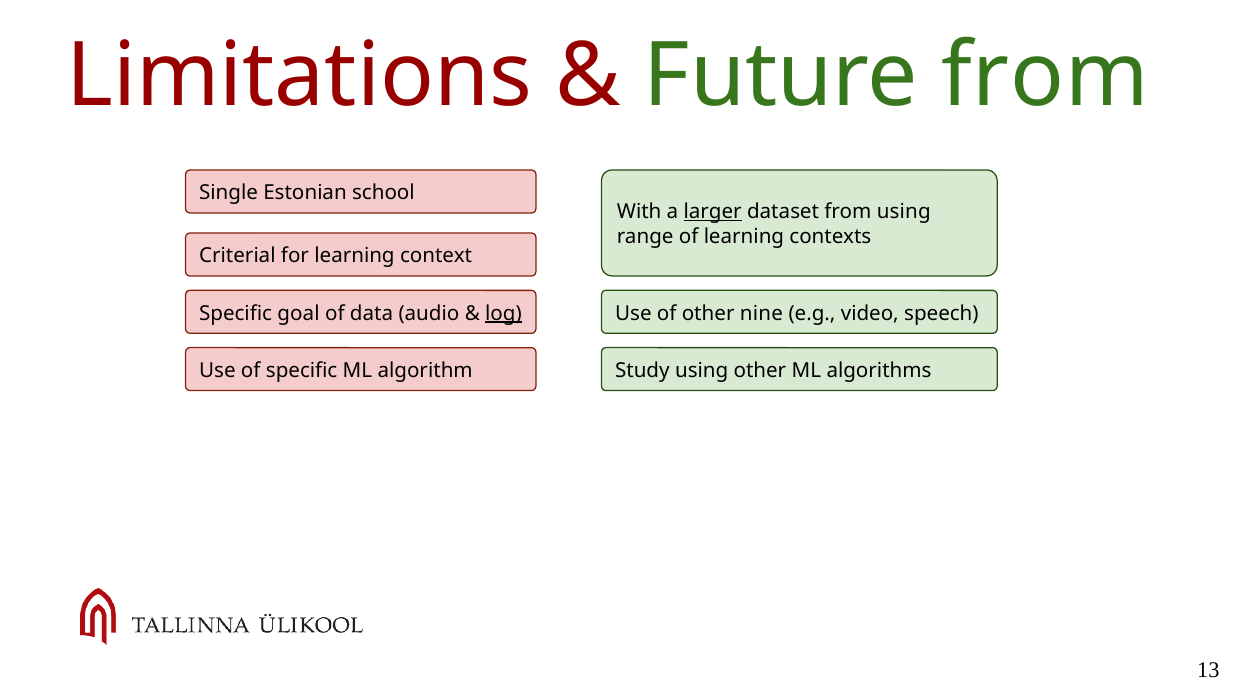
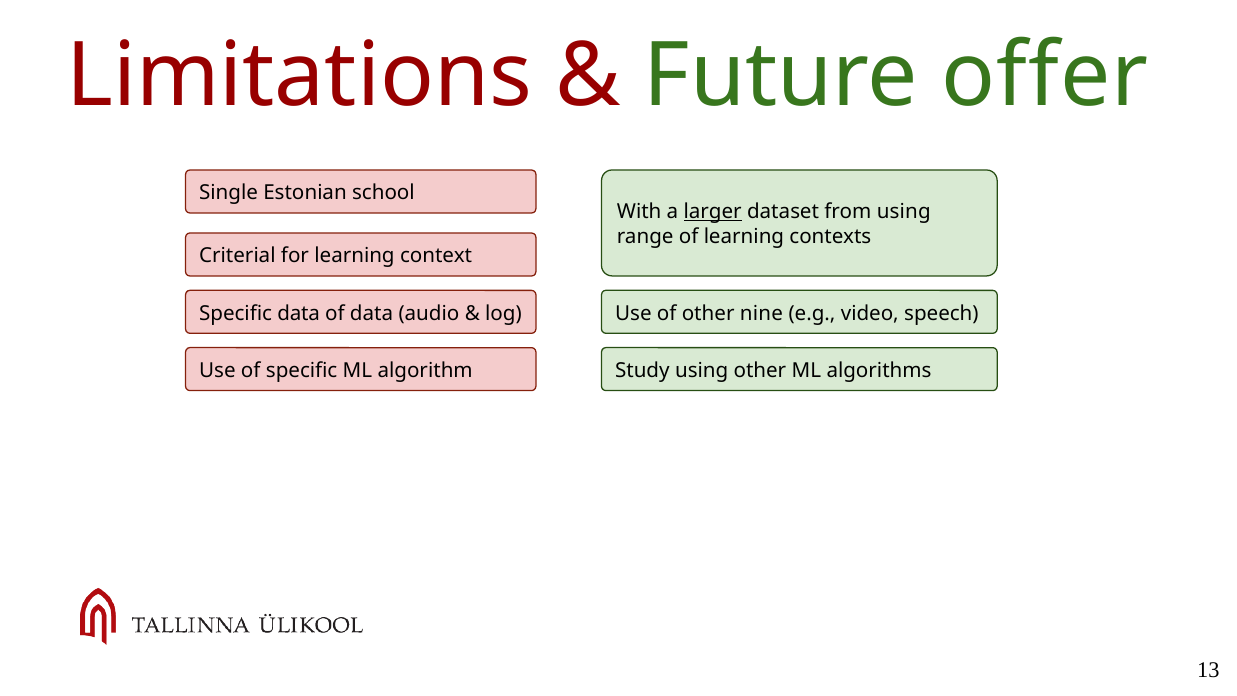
Future from: from -> offer
Specific goal: goal -> data
log underline: present -> none
